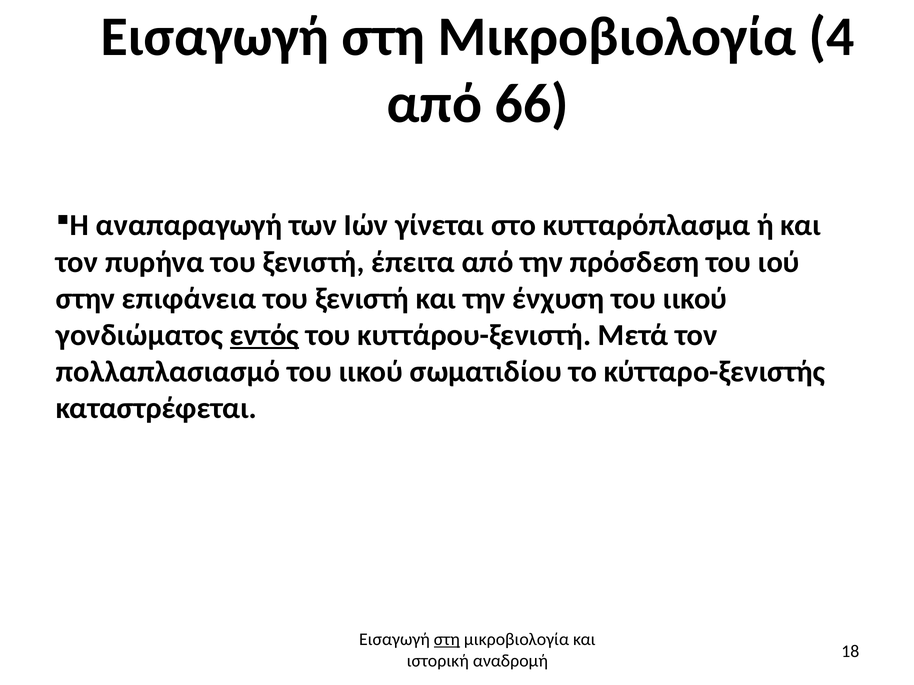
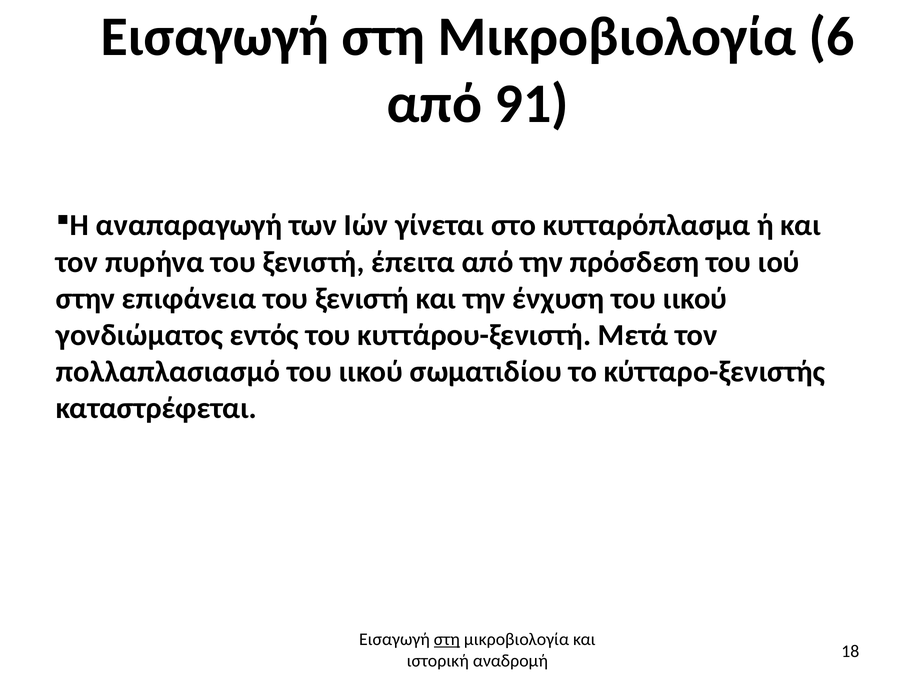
4: 4 -> 6
66: 66 -> 91
εντός underline: present -> none
